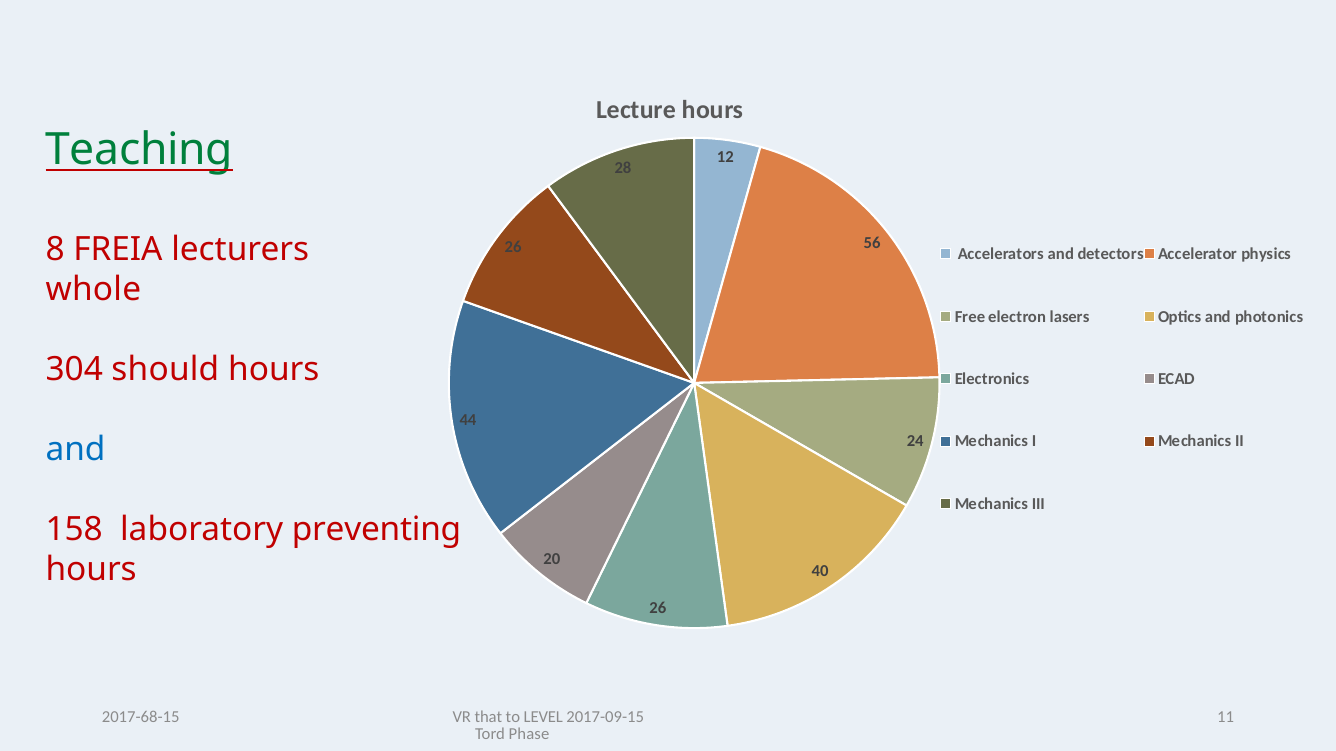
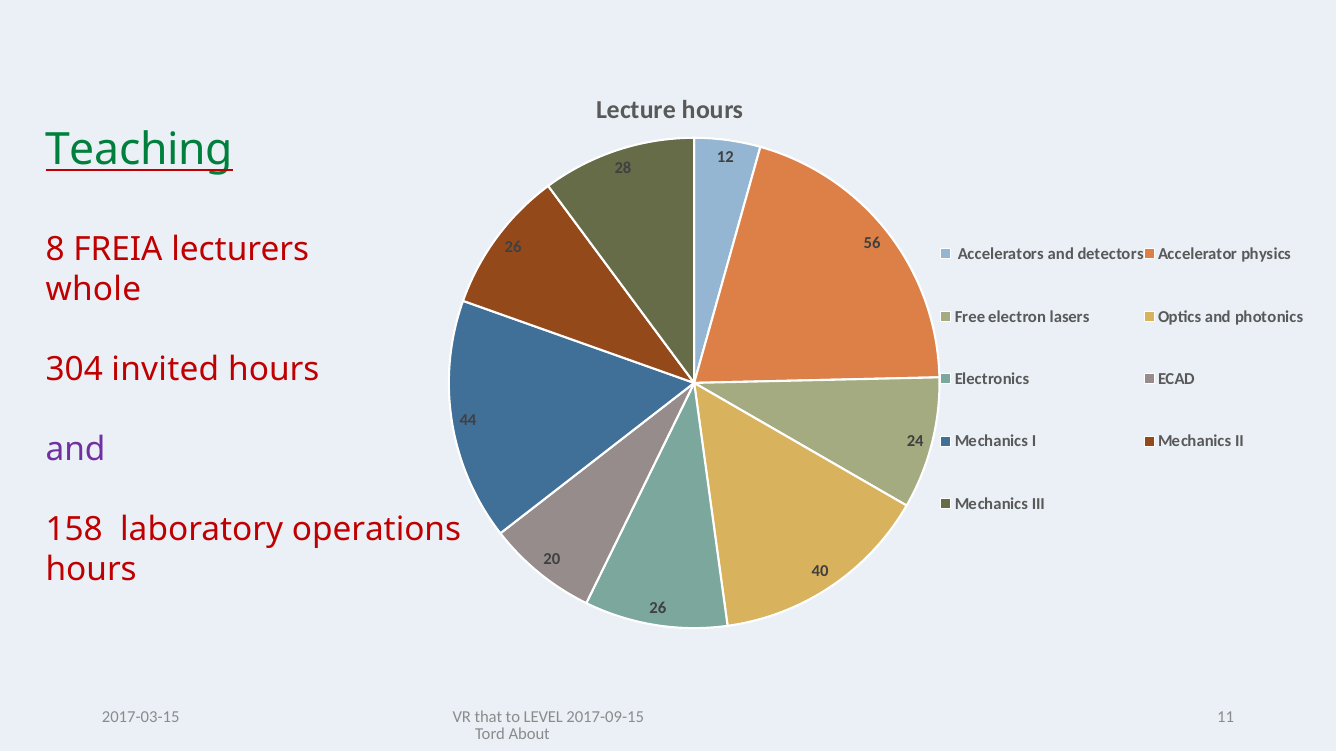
should: should -> invited
and at (75, 450) colour: blue -> purple
preventing: preventing -> operations
2017-68-15: 2017-68-15 -> 2017-03-15
Phase: Phase -> About
